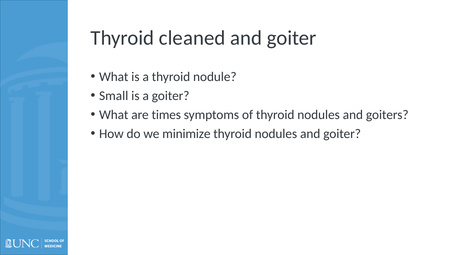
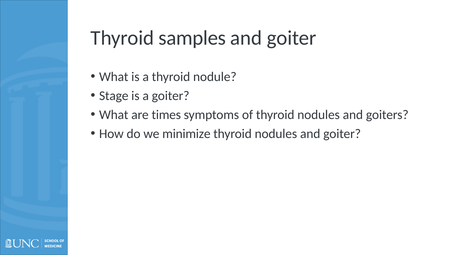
cleaned: cleaned -> samples
Small: Small -> Stage
